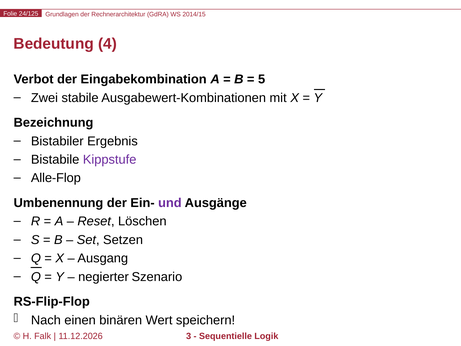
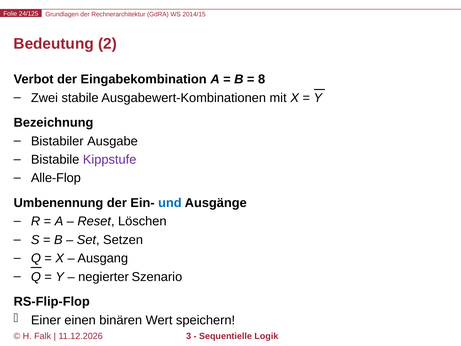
4: 4 -> 2
5: 5 -> 8
Ergebnis: Ergebnis -> Ausgabe
und colour: purple -> blue
Nach: Nach -> Einer
